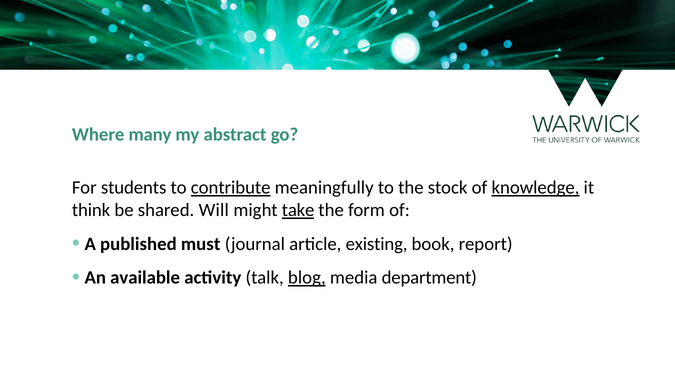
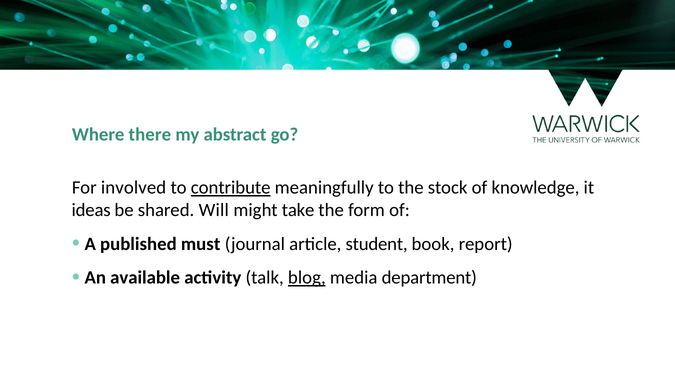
many: many -> there
students: students -> involved
knowledge underline: present -> none
think: think -> ideas
take underline: present -> none
existing: existing -> student
